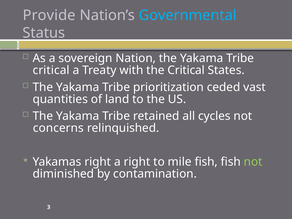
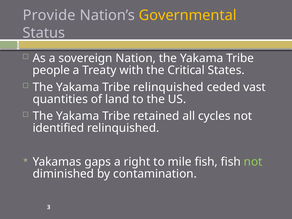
Governmental colour: light blue -> yellow
critical at (51, 70): critical -> people
Tribe prioritization: prioritization -> relinquished
concerns: concerns -> identified
Yakamas right: right -> gaps
